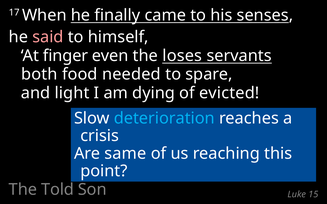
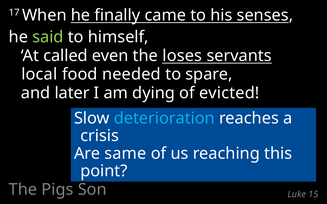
said colour: pink -> light green
finger: finger -> called
both: both -> local
light: light -> later
Told: Told -> Pigs
